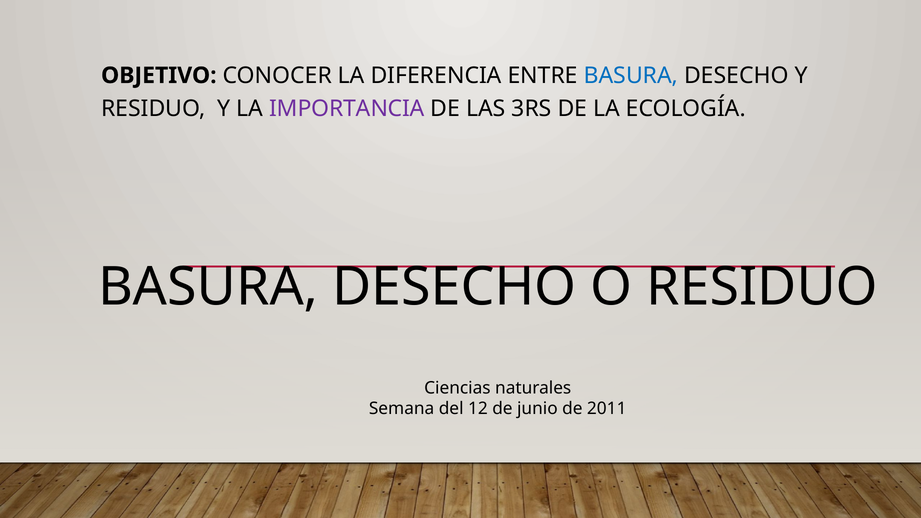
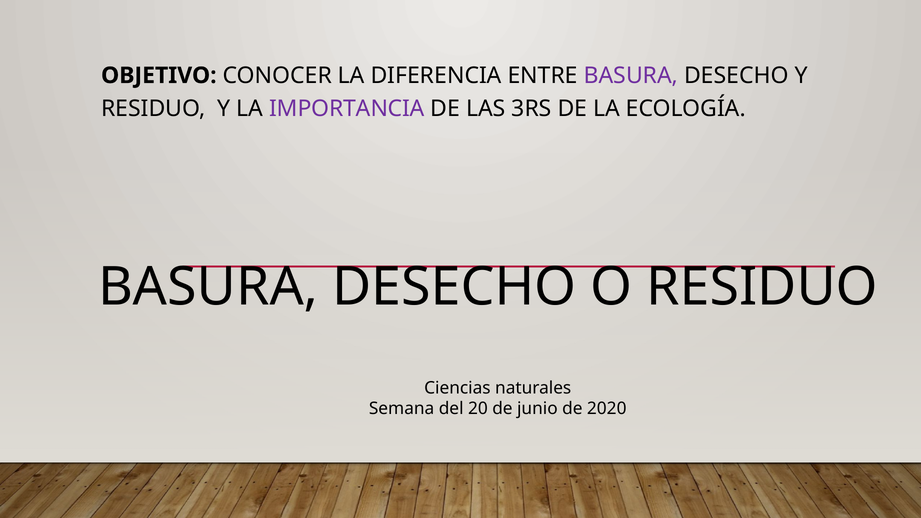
BASURA at (631, 75) colour: blue -> purple
12: 12 -> 20
2011: 2011 -> 2020
